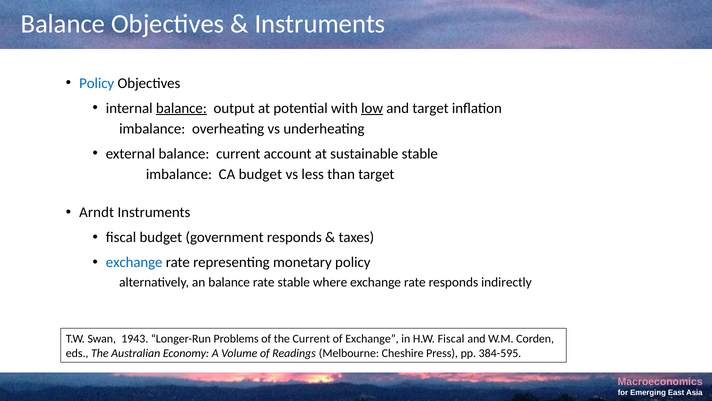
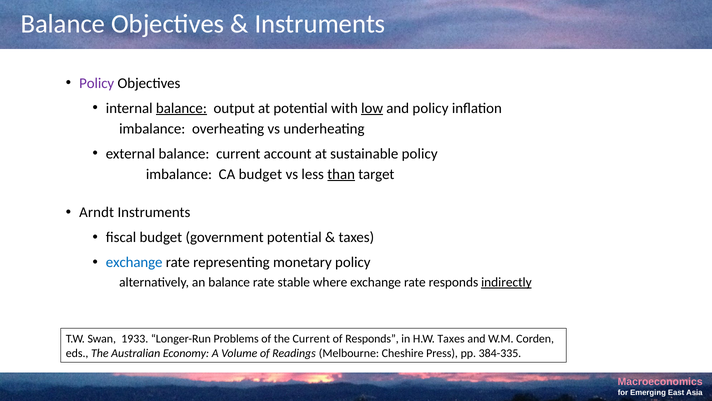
Policy at (97, 83) colour: blue -> purple
and target: target -> policy
sustainable stable: stable -> policy
than underline: none -> present
government responds: responds -> potential
indirectly underline: none -> present
1943: 1943 -> 1933
of Exchange: Exchange -> Responds
H.W Fiscal: Fiscal -> Taxes
384-595: 384-595 -> 384-335
